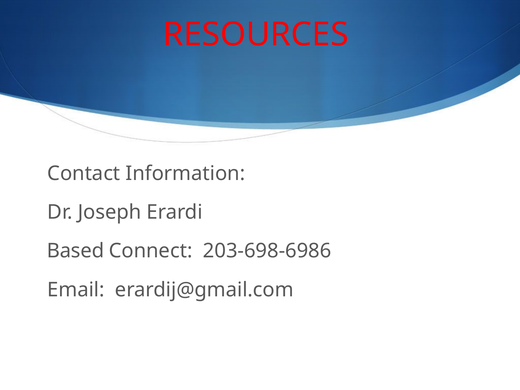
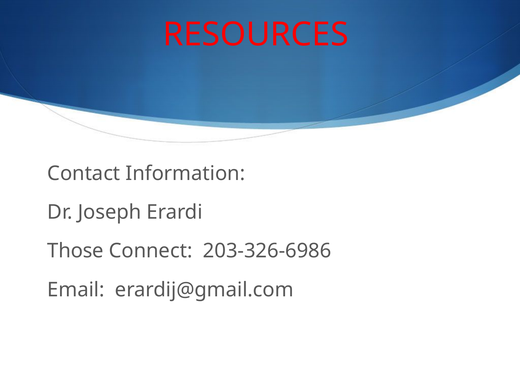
Based: Based -> Those
203-698-6986: 203-698-6986 -> 203-326-6986
